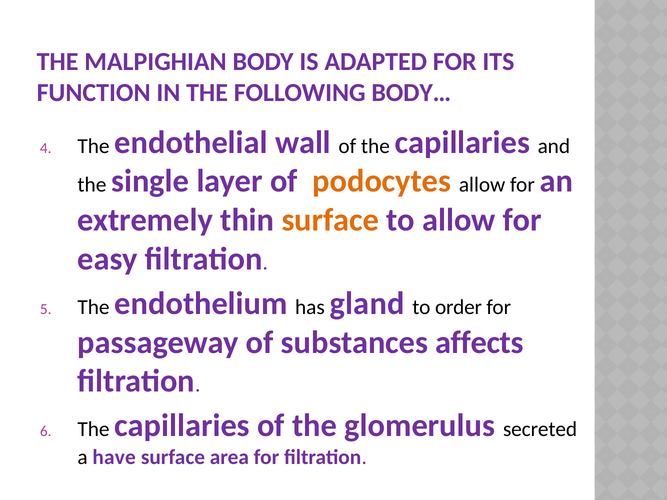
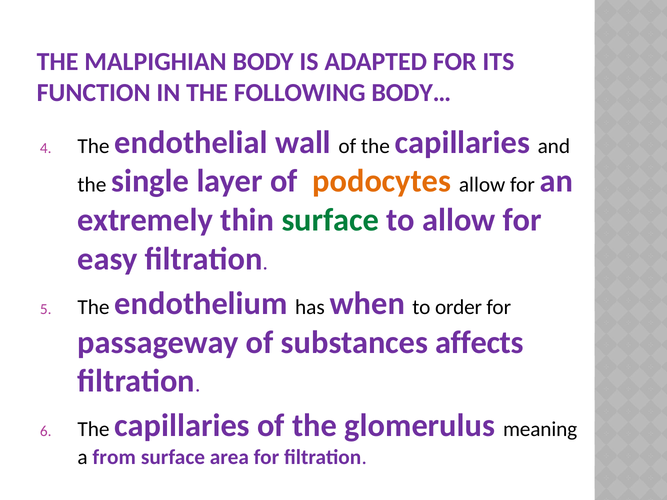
surface at (330, 220) colour: orange -> green
gland: gland -> when
secreted: secreted -> meaning
have: have -> from
